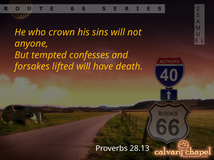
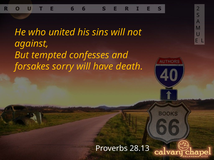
crown: crown -> united
anyone: anyone -> against
lifted: lifted -> sorry
